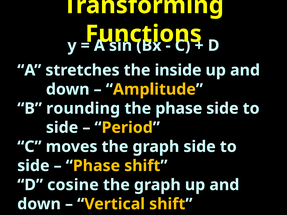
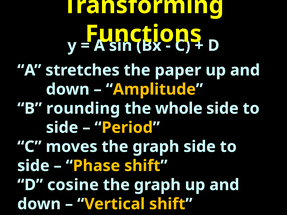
inside: inside -> paper
the phase: phase -> whole
